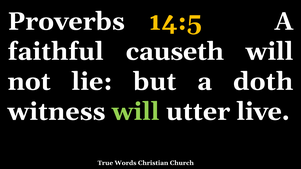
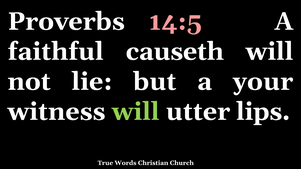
14:5 colour: yellow -> pink
doth: doth -> your
live: live -> lips
